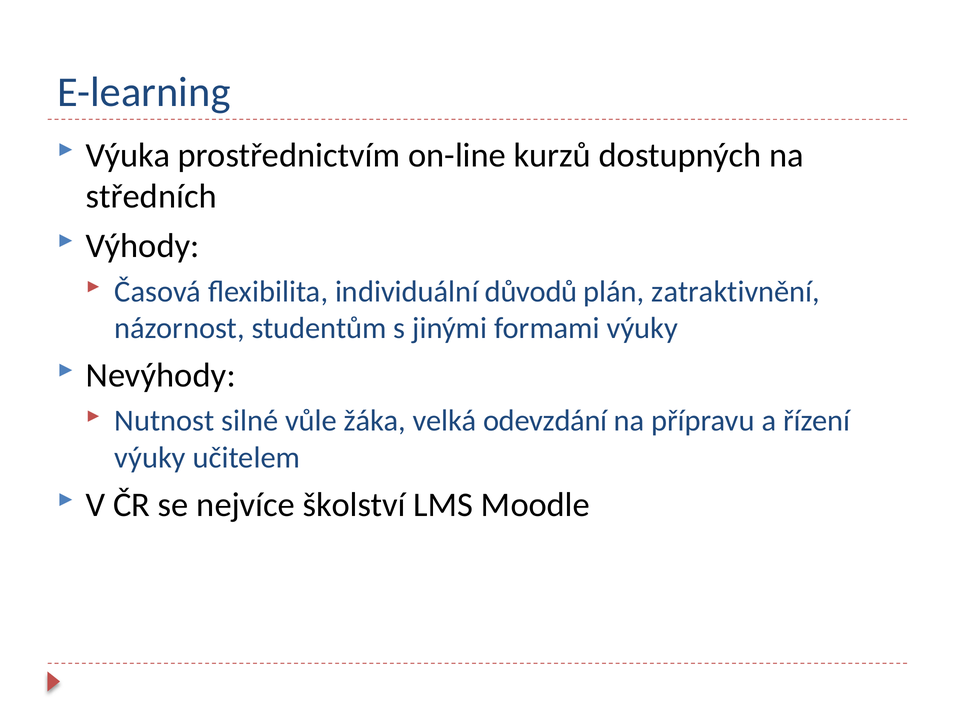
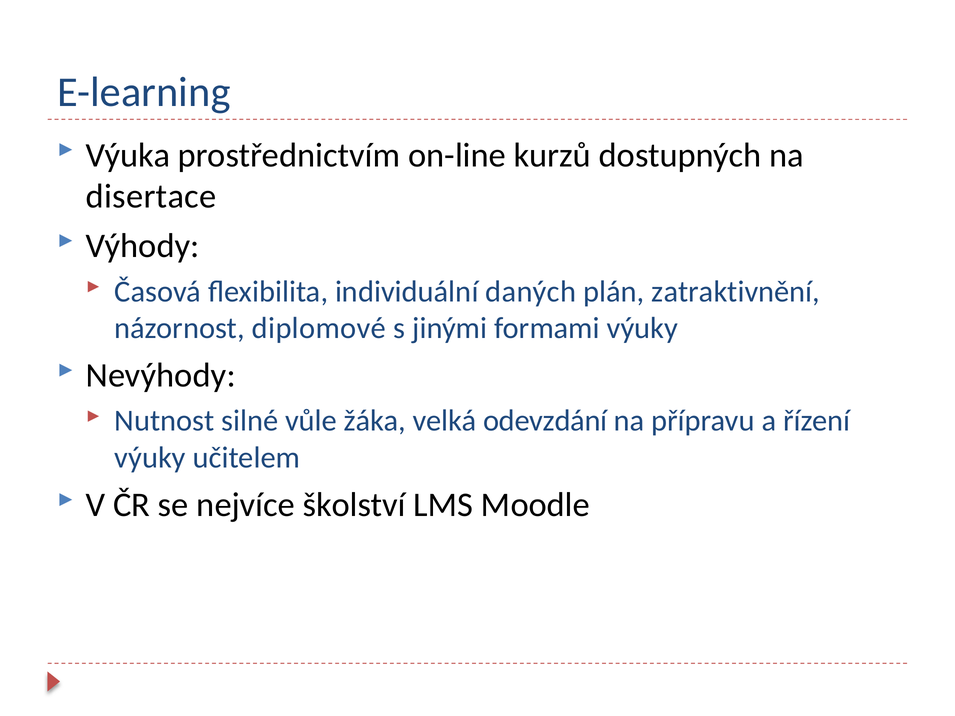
středních: středních -> disertace
důvodů: důvodů -> daných
studentům: studentům -> diplomové
